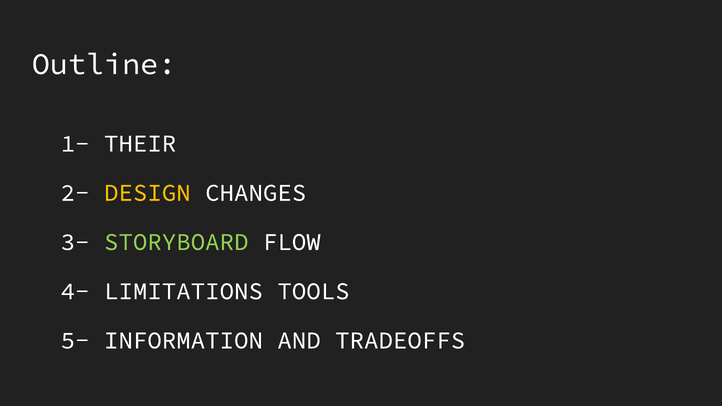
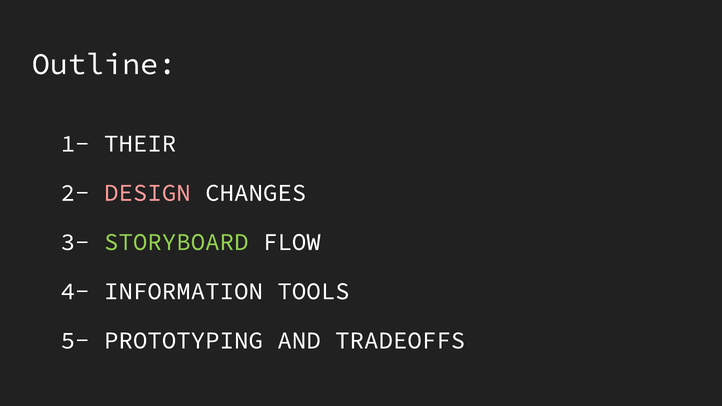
DESIGN colour: yellow -> pink
LIMITATIONS: LIMITATIONS -> INFORMATION
INFORMATION: INFORMATION -> PROTOTYPING
